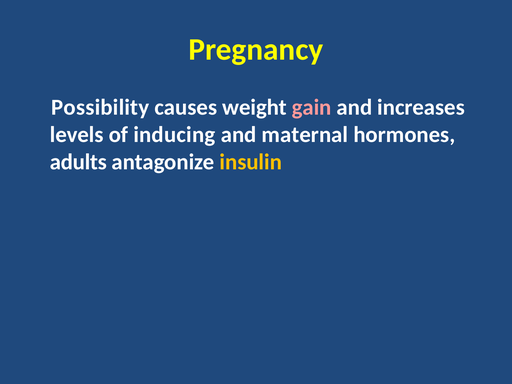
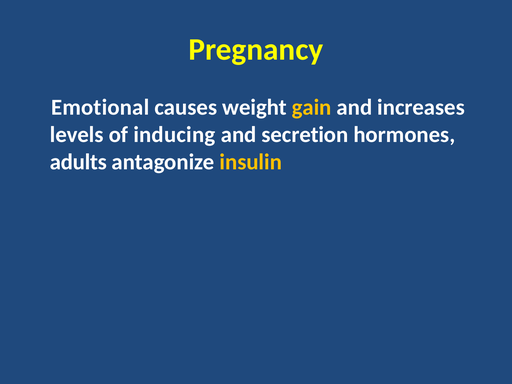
Possibility: Possibility -> Emotional
gain colour: pink -> yellow
maternal: maternal -> secretion
